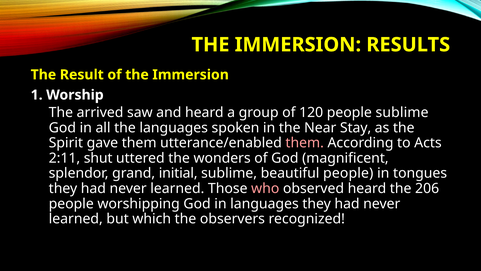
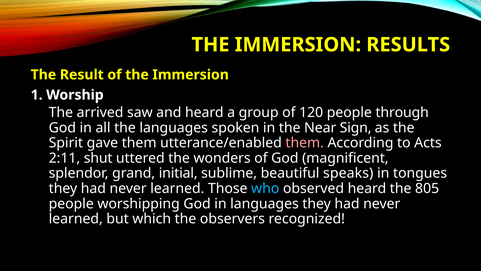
people sublime: sublime -> through
Stay: Stay -> Sign
beautiful people: people -> speaks
who colour: pink -> light blue
206: 206 -> 805
